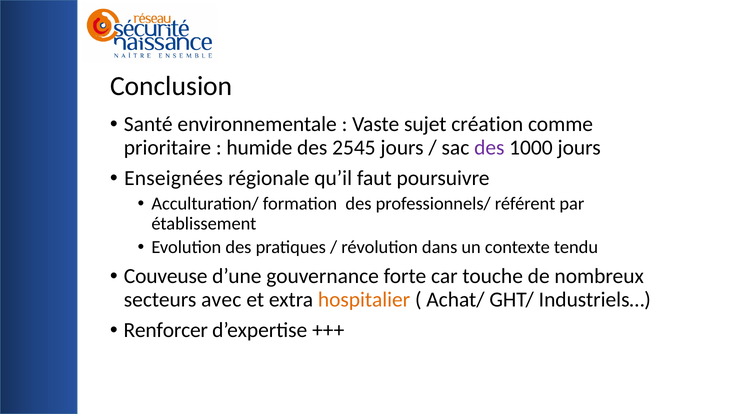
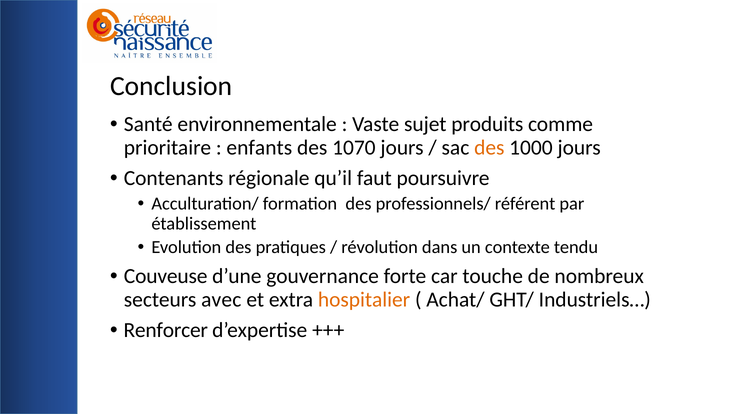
création: création -> produits
humide: humide -> enfants
2545: 2545 -> 1070
des at (489, 148) colour: purple -> orange
Enseignées: Enseignées -> Contenants
